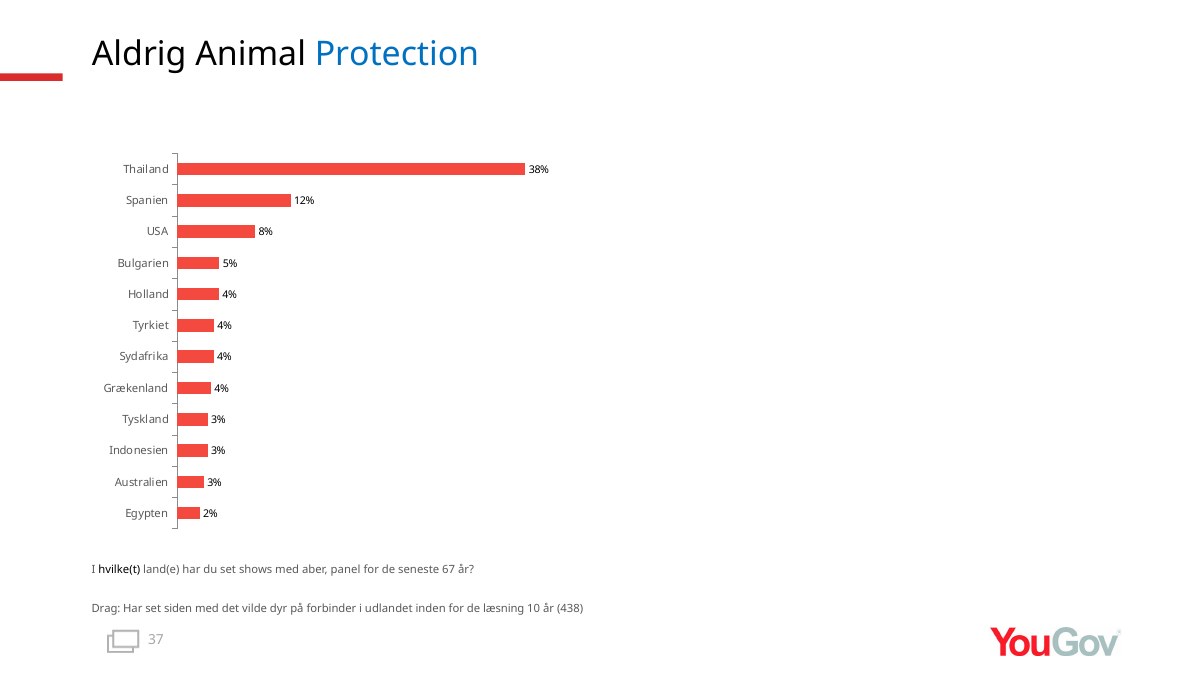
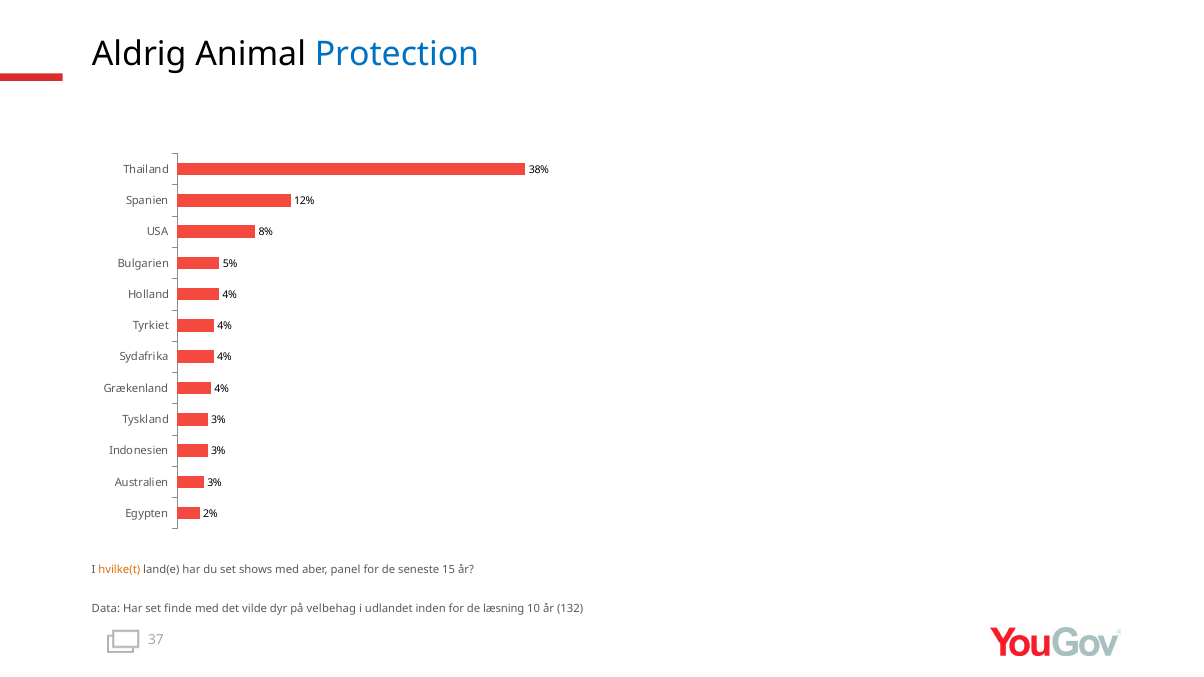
hvilke(t colour: black -> orange
67: 67 -> 15
Drag: Drag -> Data
siden: siden -> finde
forbinder: forbinder -> velbehag
438: 438 -> 132
